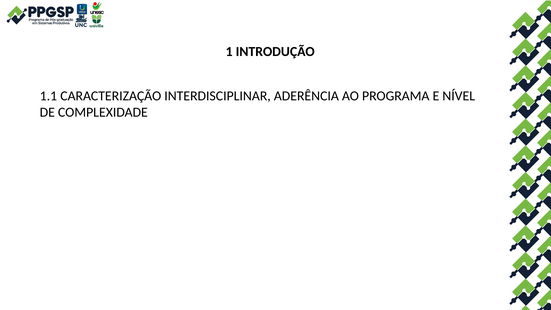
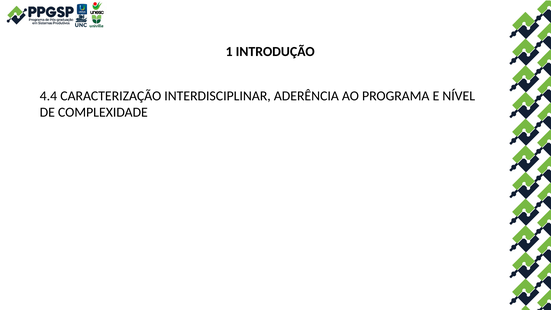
1.1: 1.1 -> 4.4
